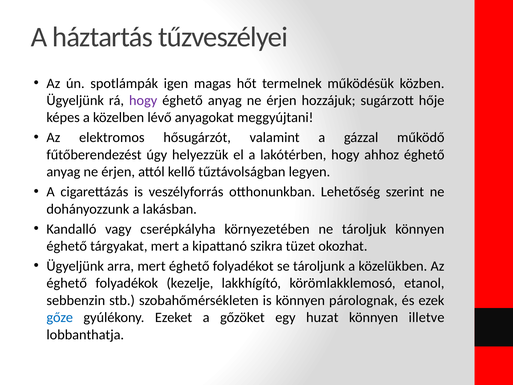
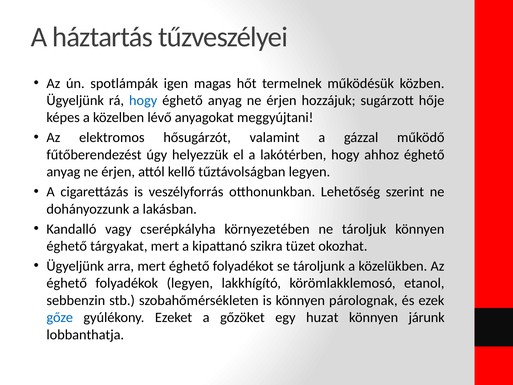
hogy at (143, 100) colour: purple -> blue
folyadékok kezelje: kezelje -> legyen
illetve: illetve -> járunk
